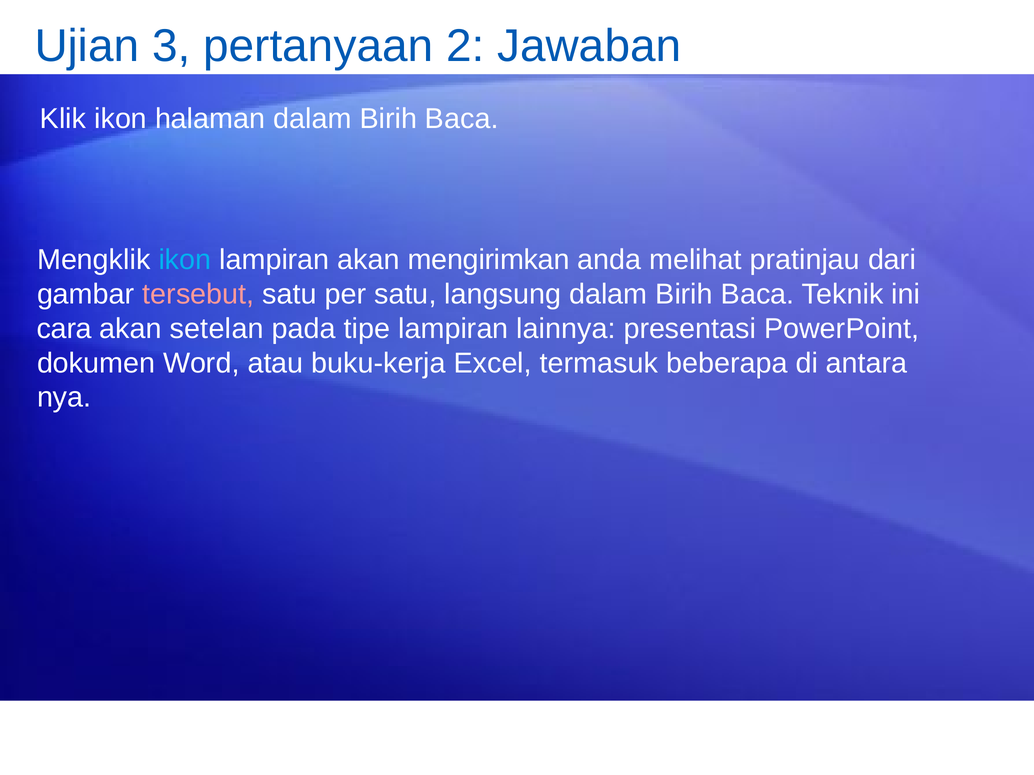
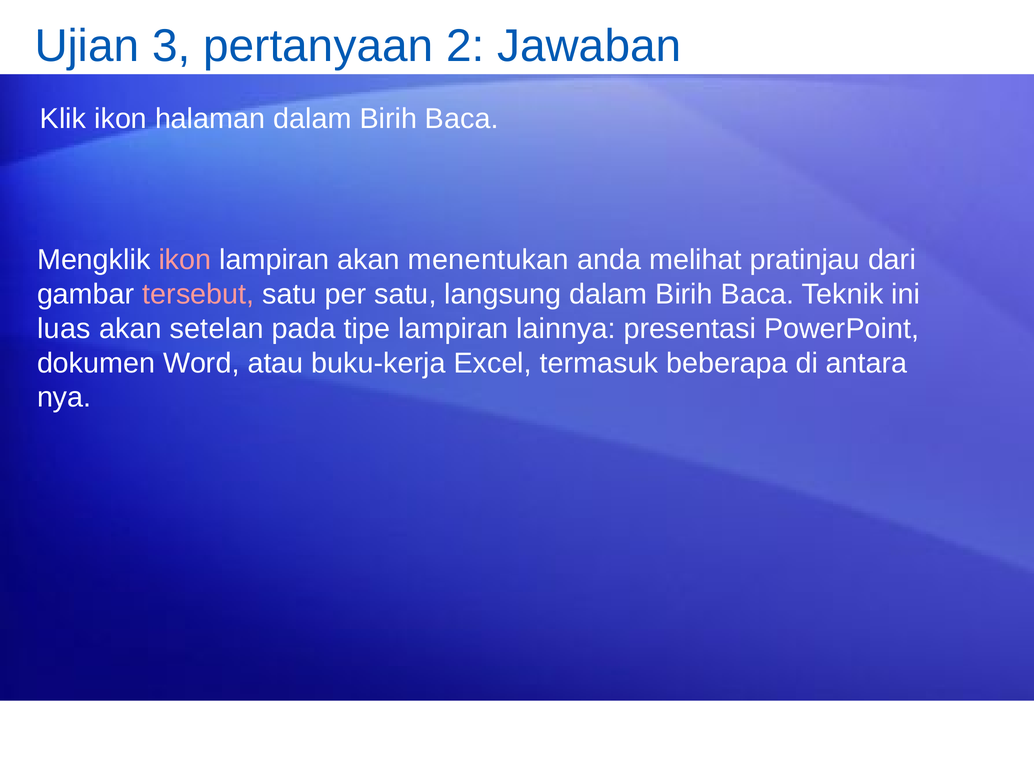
ikon at (185, 260) colour: light blue -> pink
mengirimkan: mengirimkan -> menentukan
cara: cara -> luas
